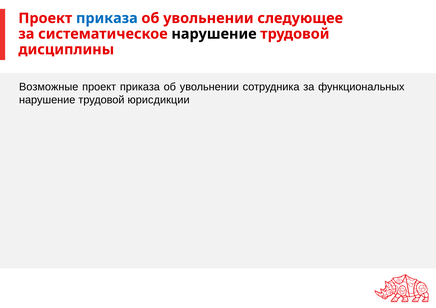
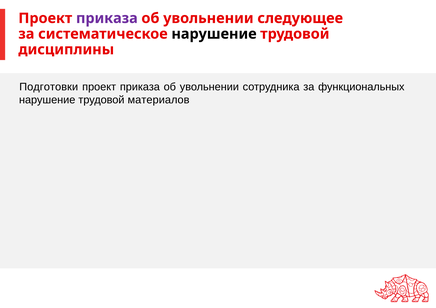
приказа at (107, 18) colour: blue -> purple
Возможные: Возможные -> Подготовки
юрисдикции: юрисдикции -> материалов
